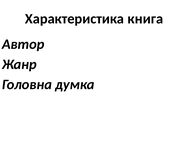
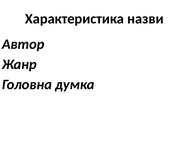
книга: книга -> назви
